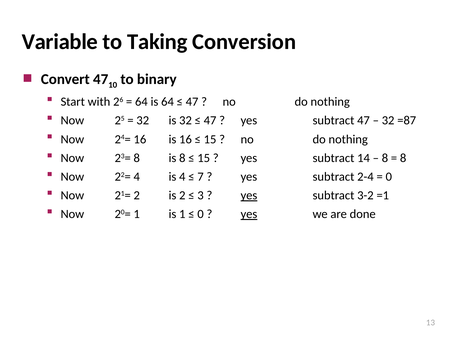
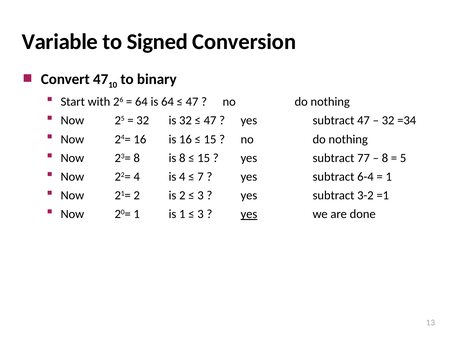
Taking: Taking -> Signed
=87: =87 -> =34
14: 14 -> 77
8 at (403, 158): 8 -> 5
2-4: 2-4 -> 6-4
0 at (389, 177): 0 -> 1
yes at (249, 196) underline: present -> none
0 at (201, 214): 0 -> 3
